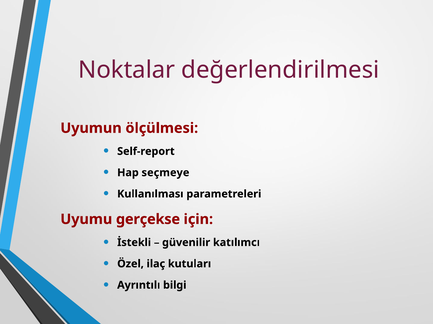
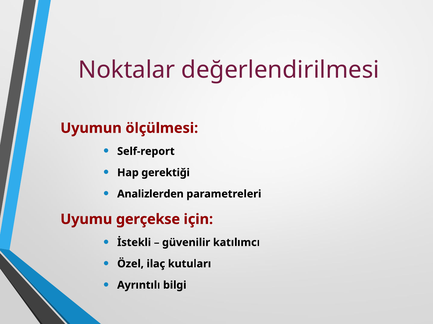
seçmeye: seçmeye -> gerektiği
Kullanılması: Kullanılması -> Analizlerden
